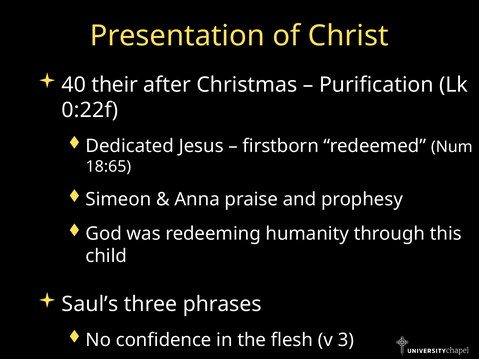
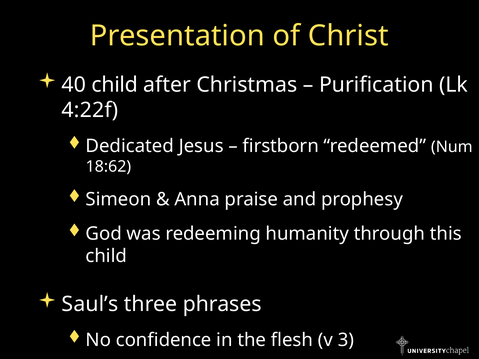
40 their: their -> child
0:22f: 0:22f -> 4:22f
18:65: 18:65 -> 18:62
